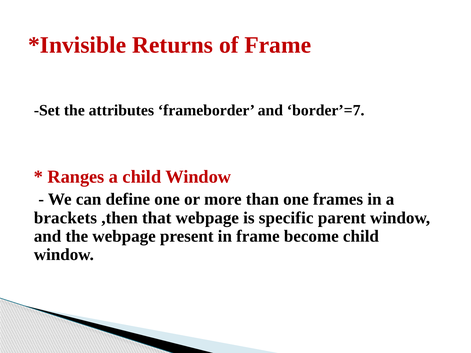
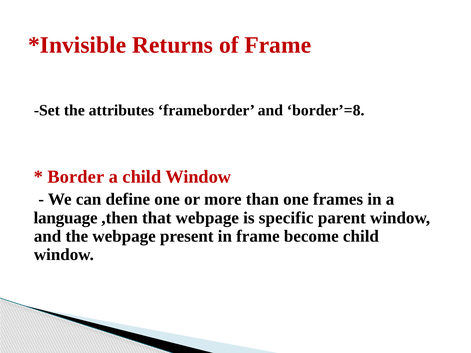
border’=7: border’=7 -> border’=8
Ranges: Ranges -> Border
brackets: brackets -> language
